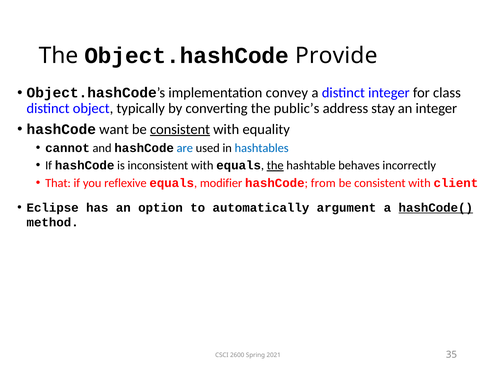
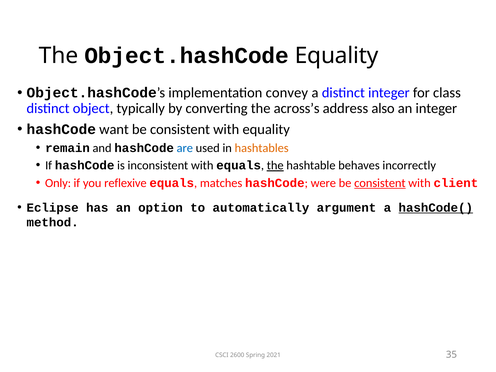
Object.hashCode Provide: Provide -> Equality
public’s: public’s -> across’s
stay: stay -> also
consistent at (180, 129) underline: present -> none
cannot: cannot -> remain
hashtables colour: blue -> orange
That: That -> Only
modifier: modifier -> matches
from: from -> were
consistent at (380, 183) underline: none -> present
